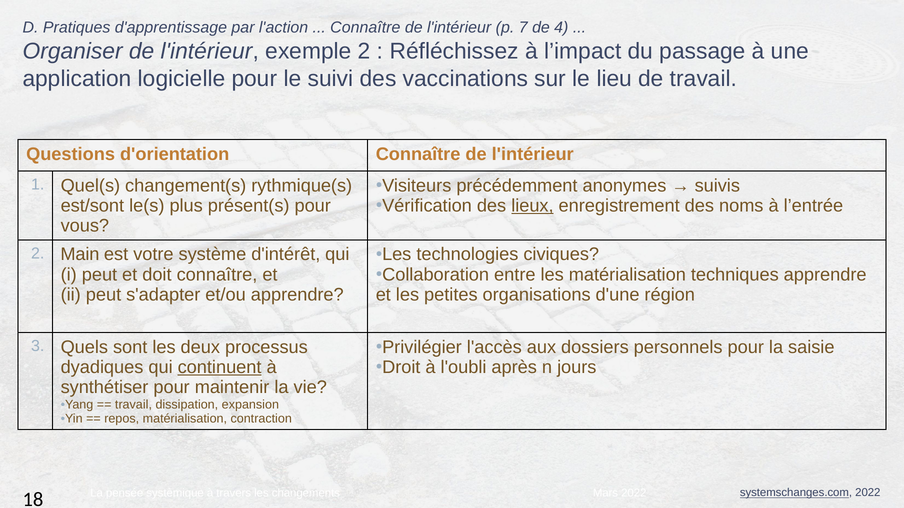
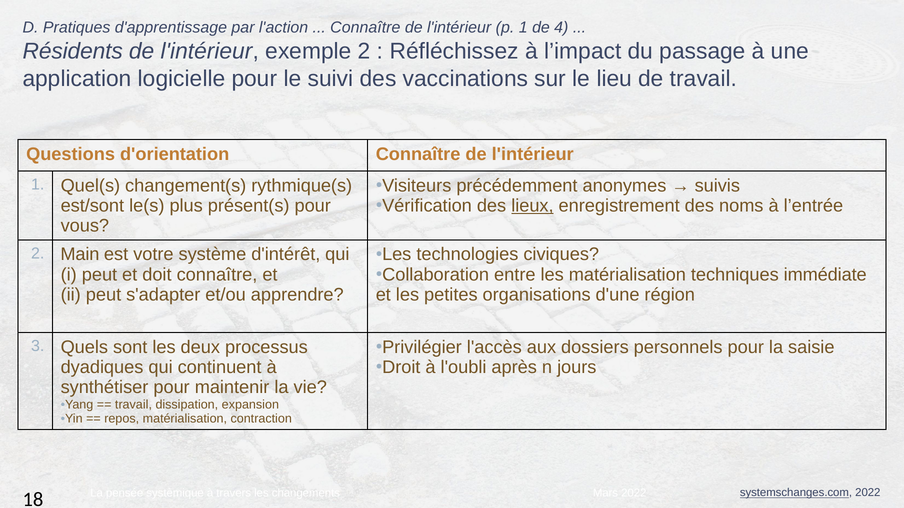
p 7: 7 -> 1
Organiser: Organiser -> Résidents
techniques apprendre: apprendre -> immédiate
continuent underline: present -> none
